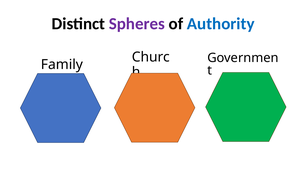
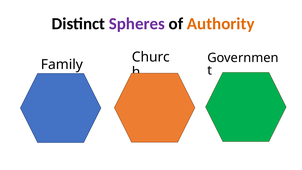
Authority colour: blue -> orange
